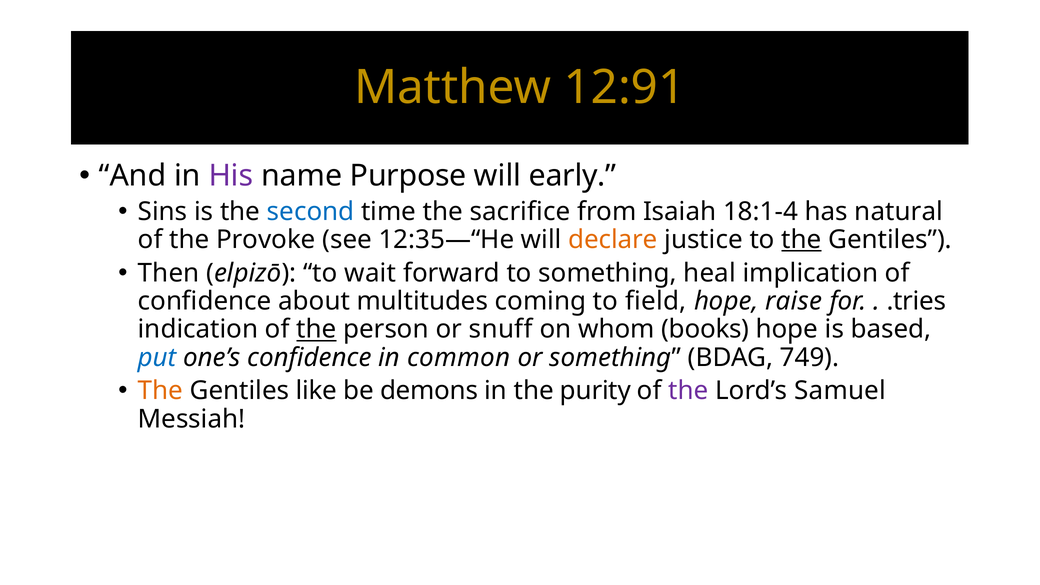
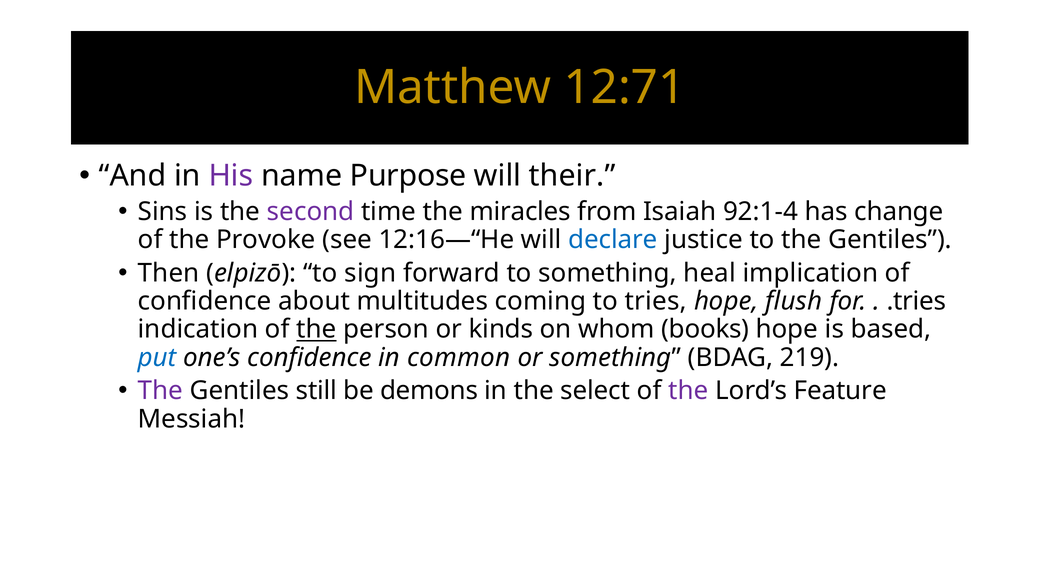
12:91: 12:91 -> 12:71
early: early -> their
second colour: blue -> purple
sacrifice: sacrifice -> miracles
18:1-4: 18:1-4 -> 92:1-4
natural: natural -> change
12:35—“He: 12:35—“He -> 12:16—“He
declare colour: orange -> blue
the at (801, 240) underline: present -> none
wait: wait -> sign
field: field -> tries
raise: raise -> flush
snuff: snuff -> kinds
749: 749 -> 219
The at (160, 391) colour: orange -> purple
like: like -> still
purity: purity -> select
Samuel: Samuel -> Feature
